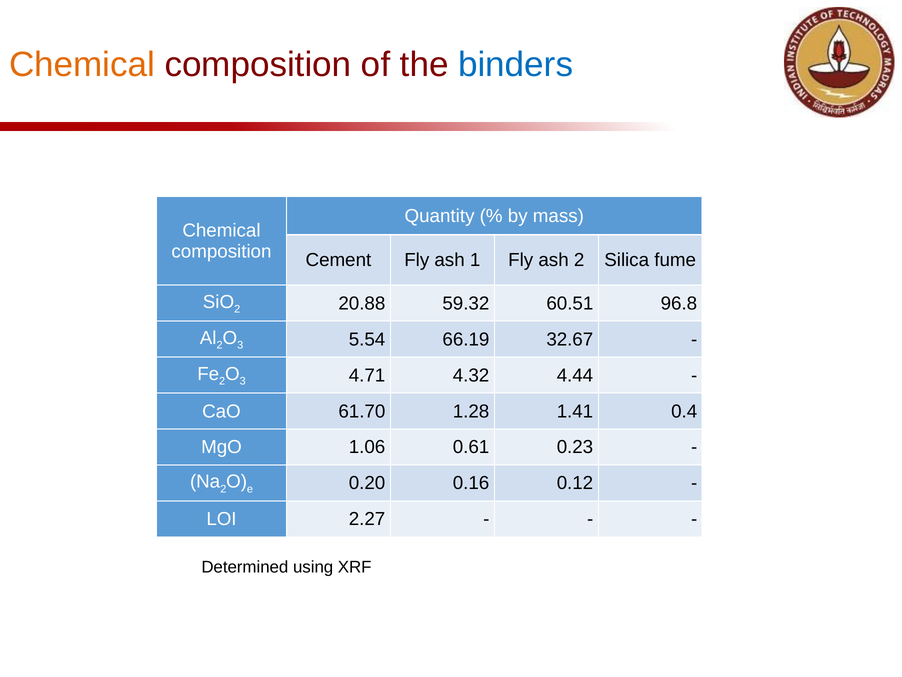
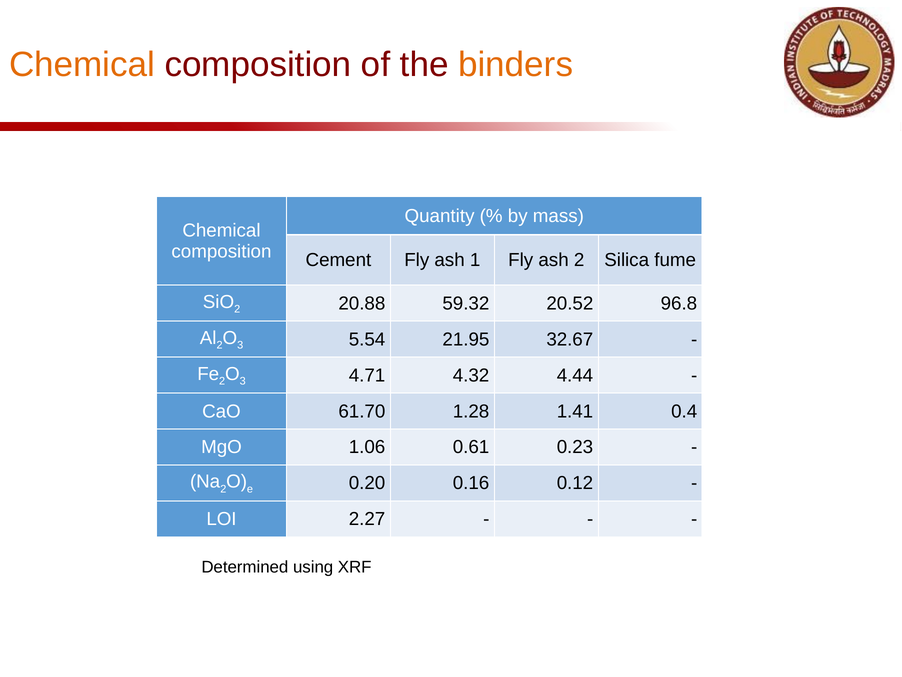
binders colour: blue -> orange
60.51: 60.51 -> 20.52
66.19: 66.19 -> 21.95
